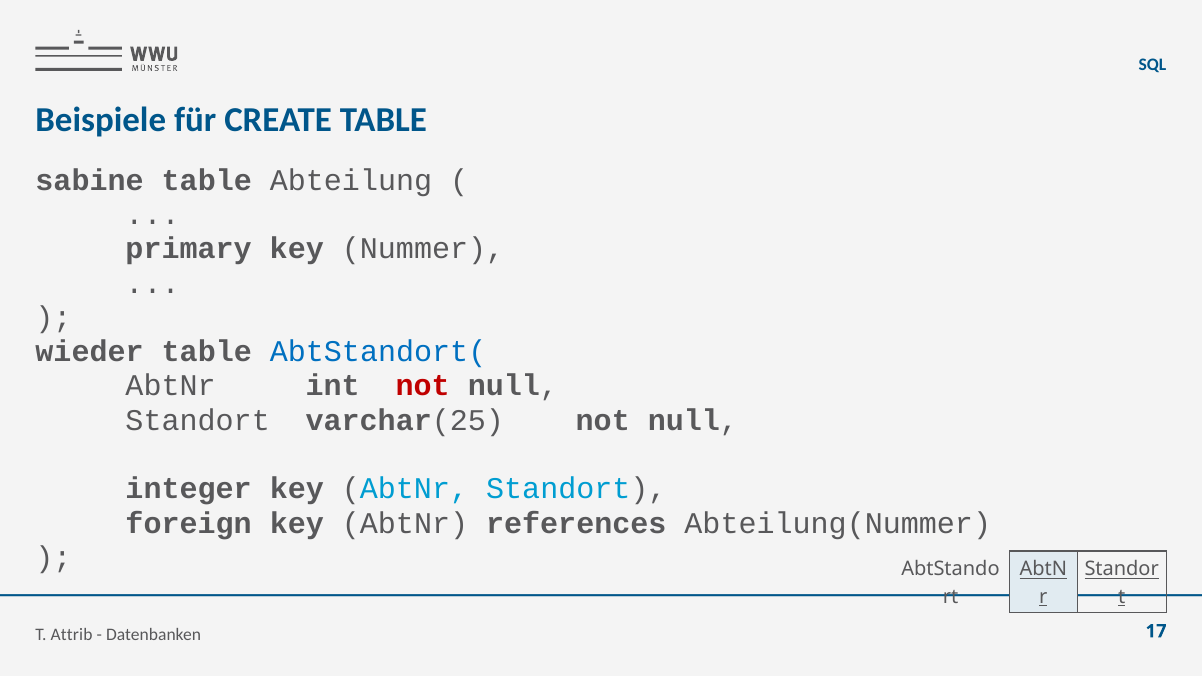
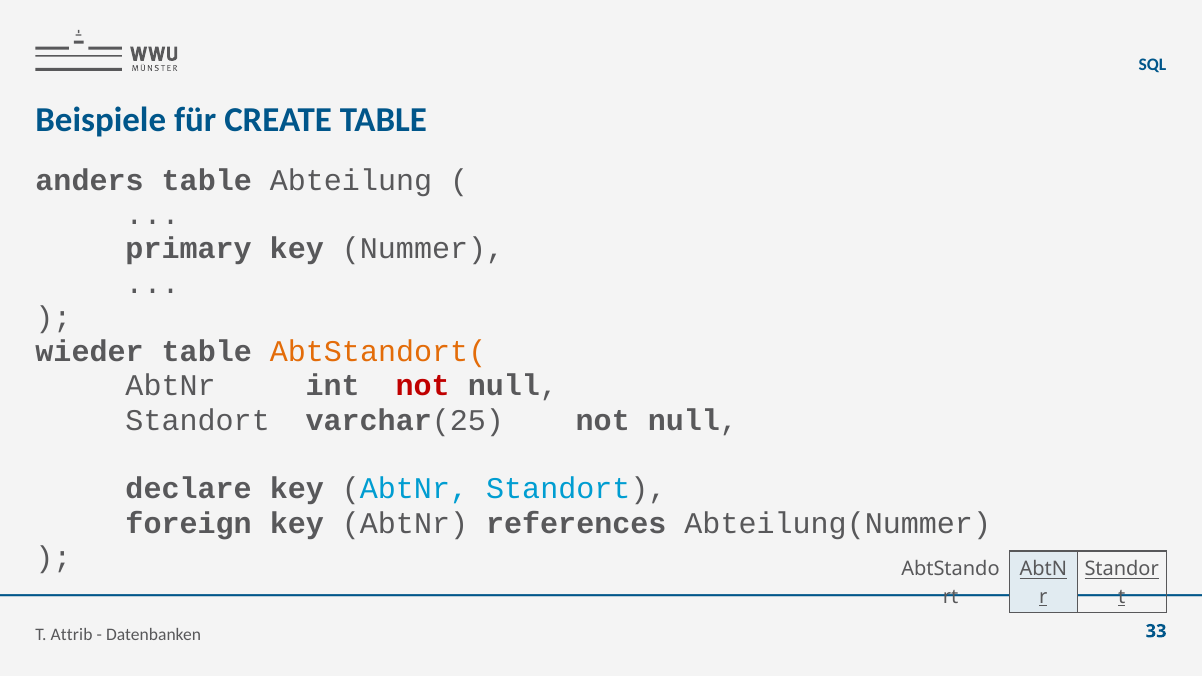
sabine: sabine -> anders
AbtStandort( colour: blue -> orange
integer: integer -> declare
17: 17 -> 33
